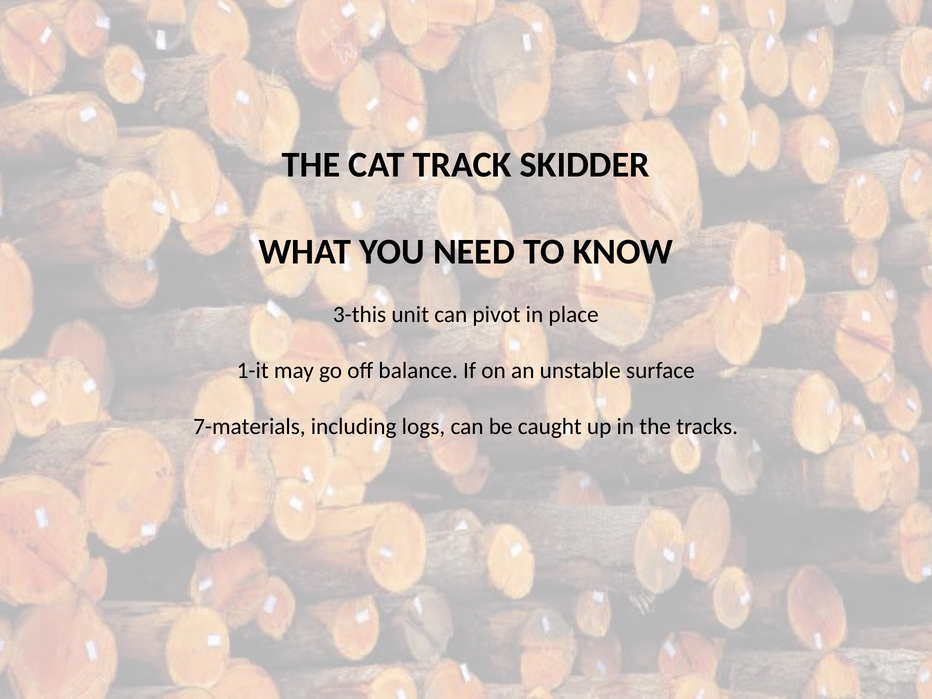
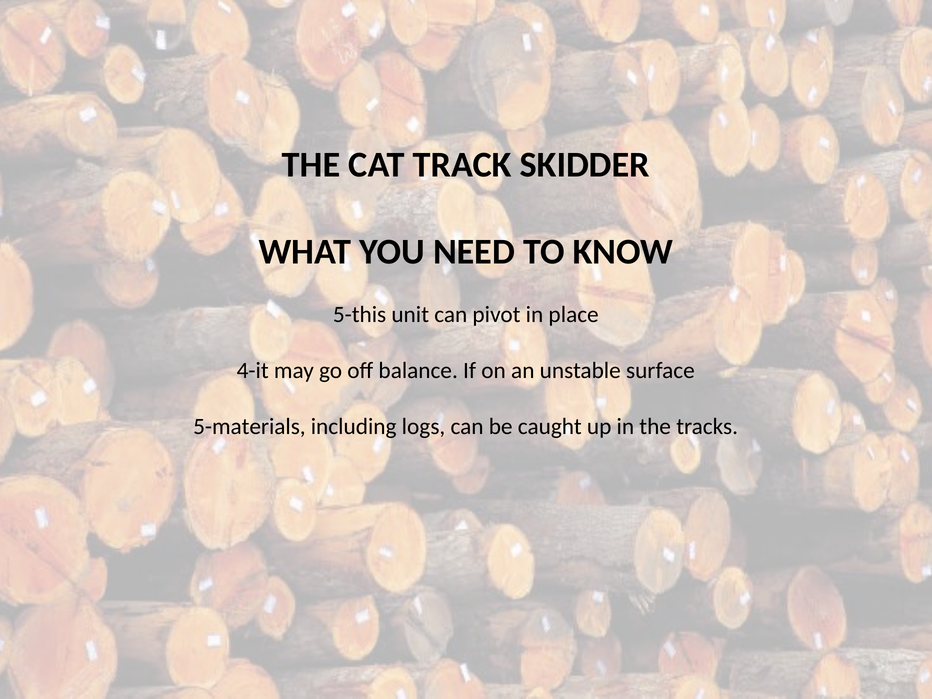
3-this: 3-this -> 5-this
1-it: 1-it -> 4-it
7-materials: 7-materials -> 5-materials
